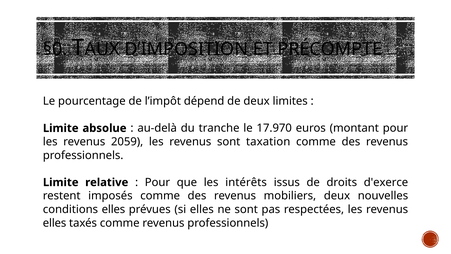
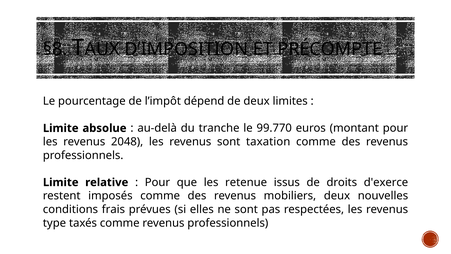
§0: §0 -> §8
17.970: 17.970 -> 99.770
2059: 2059 -> 2048
intérêts: intérêts -> retenue
conditions elles: elles -> frais
elles at (55, 223): elles -> type
